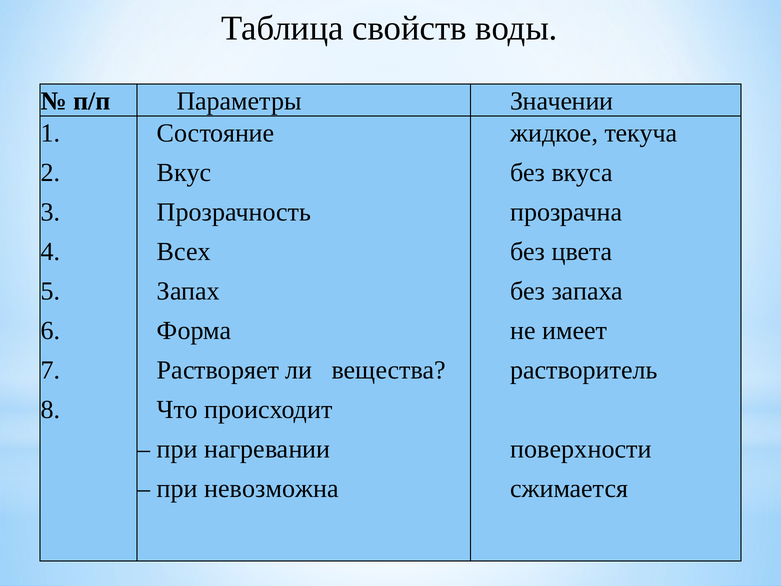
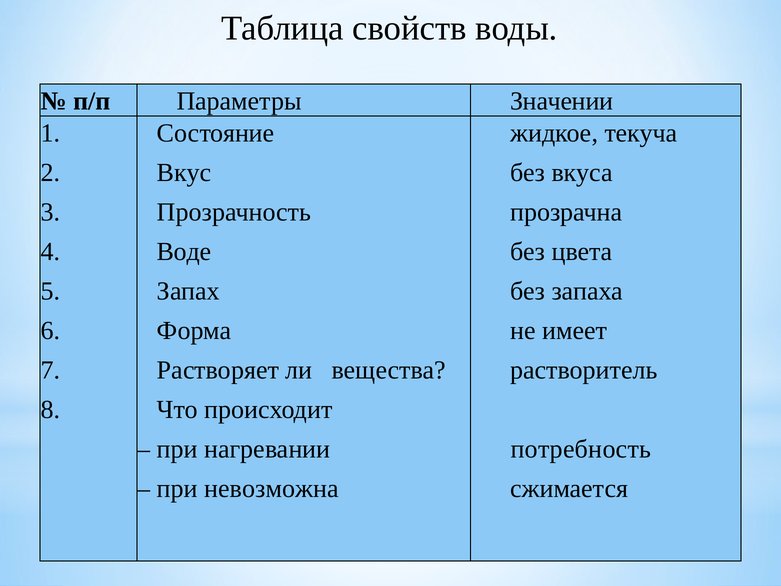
Всех: Всех -> Воде
поверхности: поверхности -> потребность
